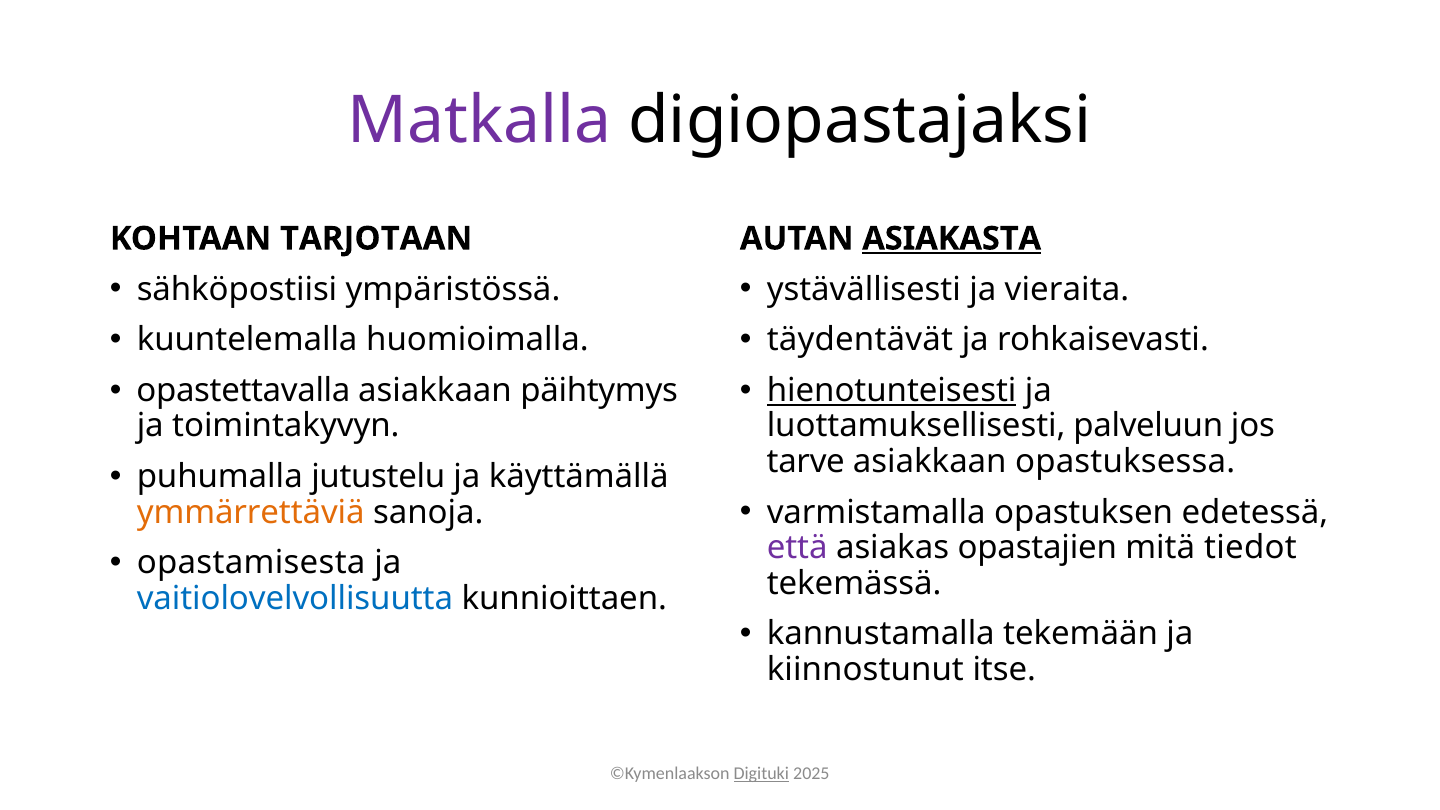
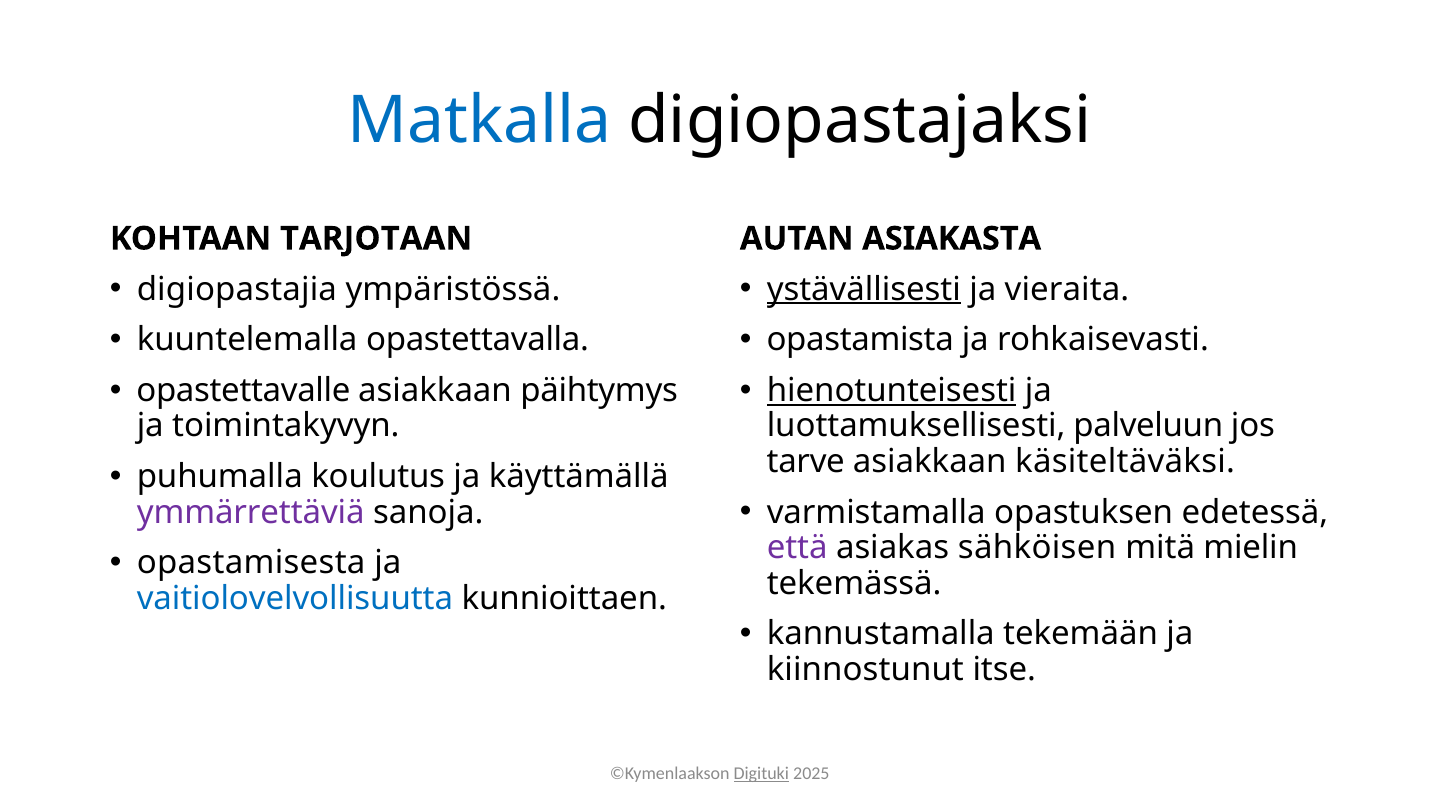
Matkalla colour: purple -> blue
ASIAKASTA underline: present -> none
sähköpostiisi: sähköpostiisi -> digiopastajia
ystävällisesti underline: none -> present
huomioimalla: huomioimalla -> opastettavalla
täydentävät: täydentävät -> opastamista
opastettavalla: opastettavalla -> opastettavalle
opastuksessa: opastuksessa -> käsiteltäväksi
jutustelu: jutustelu -> koulutus
ymmärrettäviä colour: orange -> purple
opastajien: opastajien -> sähköisen
tiedot: tiedot -> mielin
